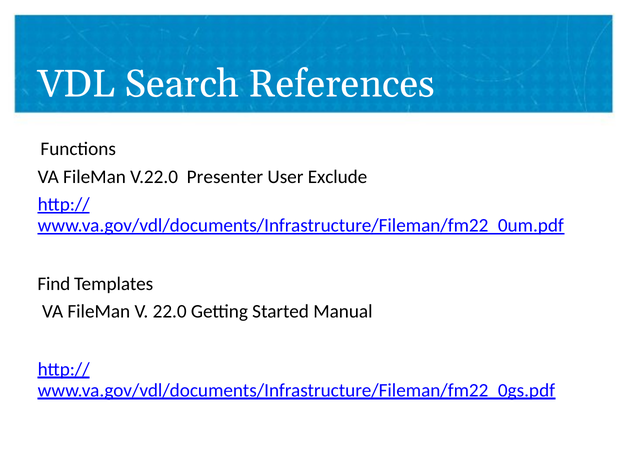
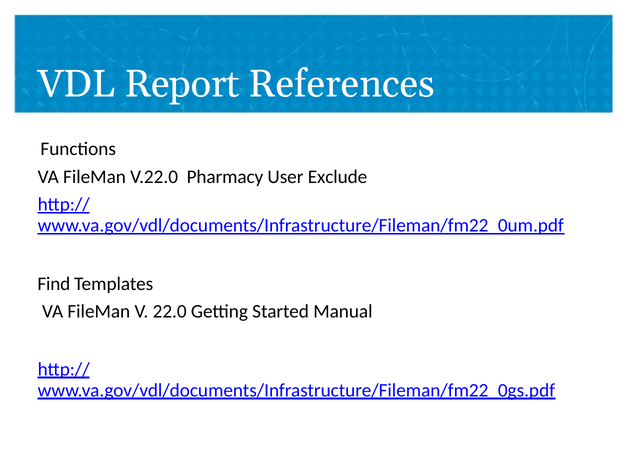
Search: Search -> Report
Presenter: Presenter -> Pharmacy
